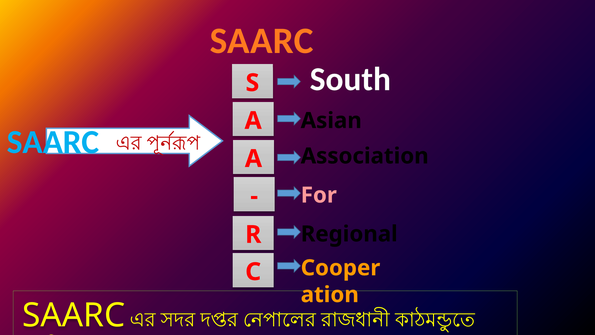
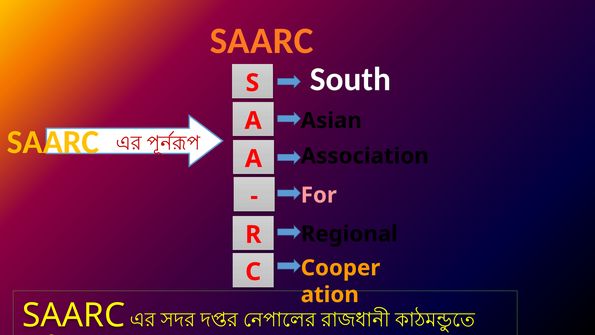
SAARC at (53, 142) colour: light blue -> yellow
